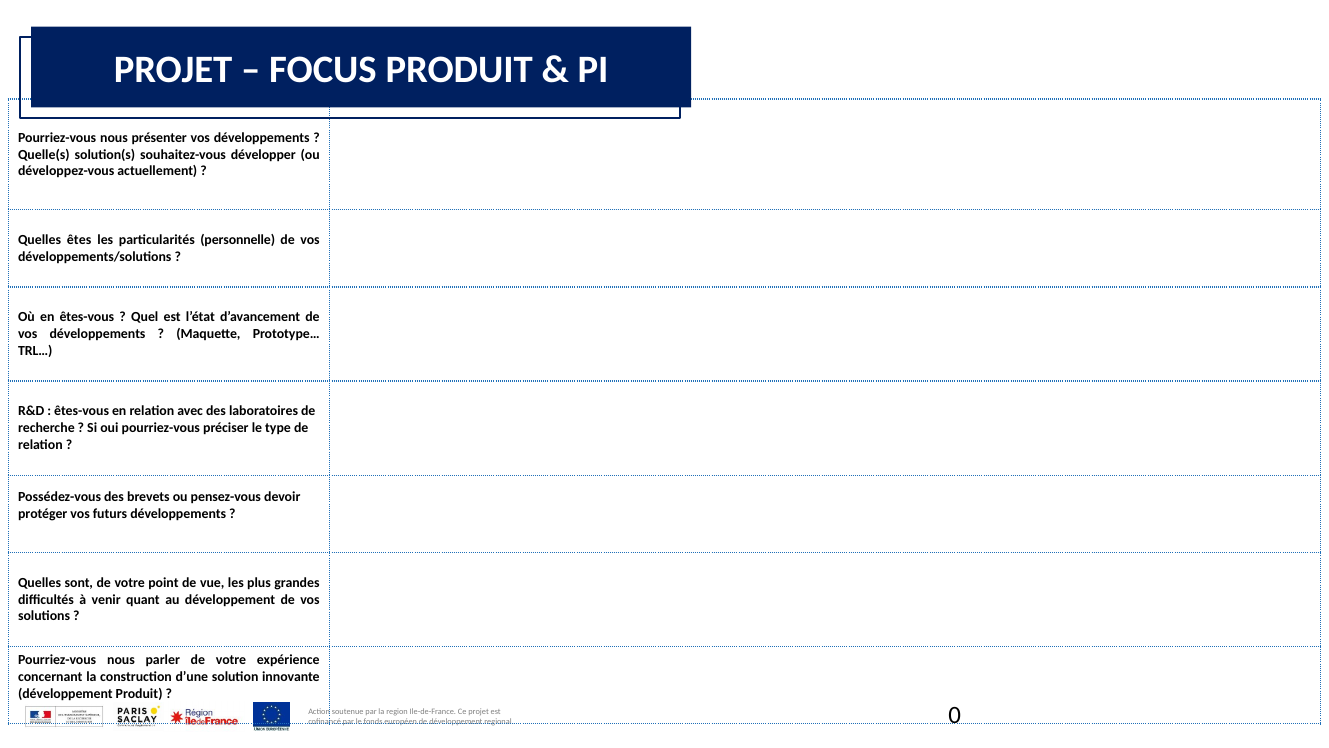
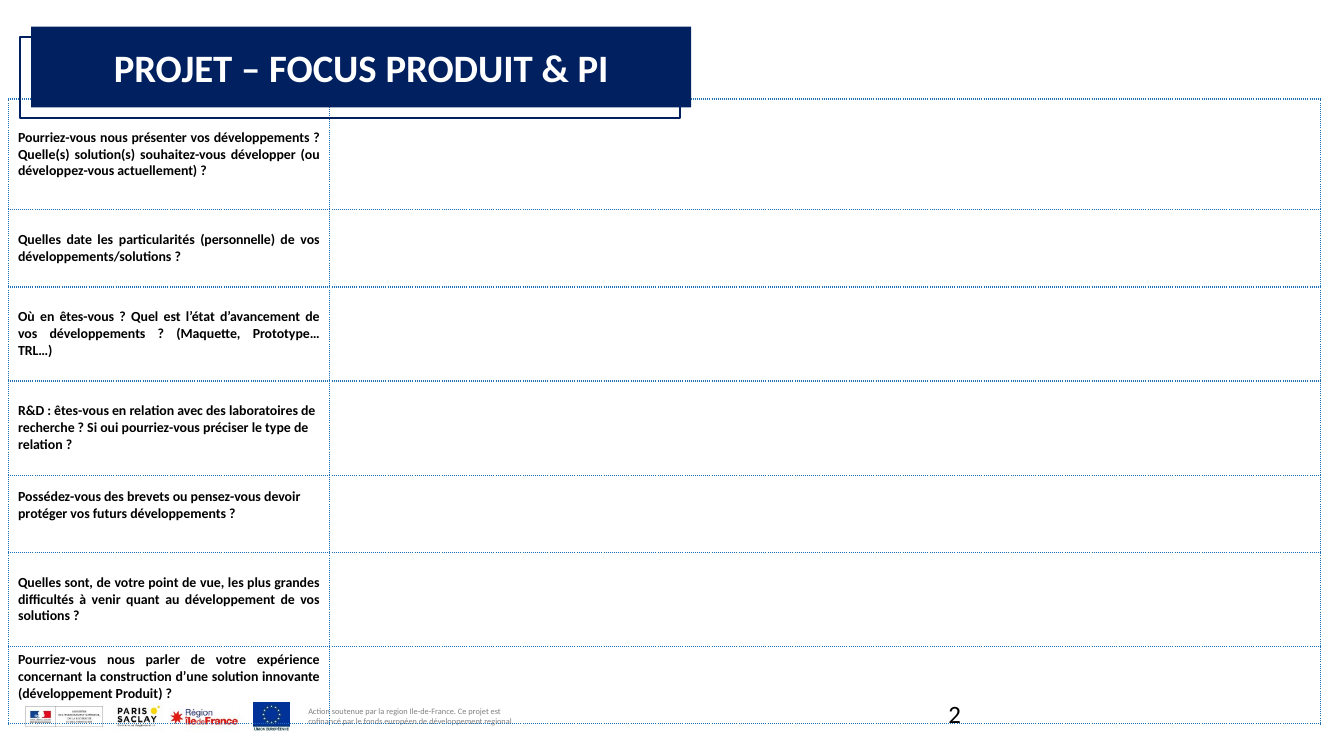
êtes: êtes -> date
0: 0 -> 2
